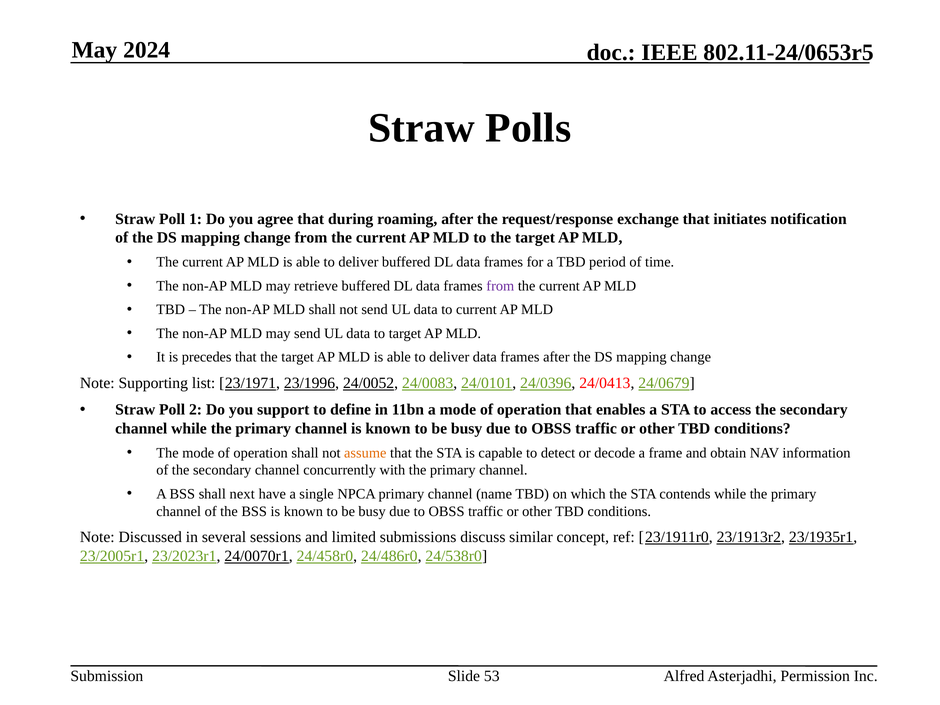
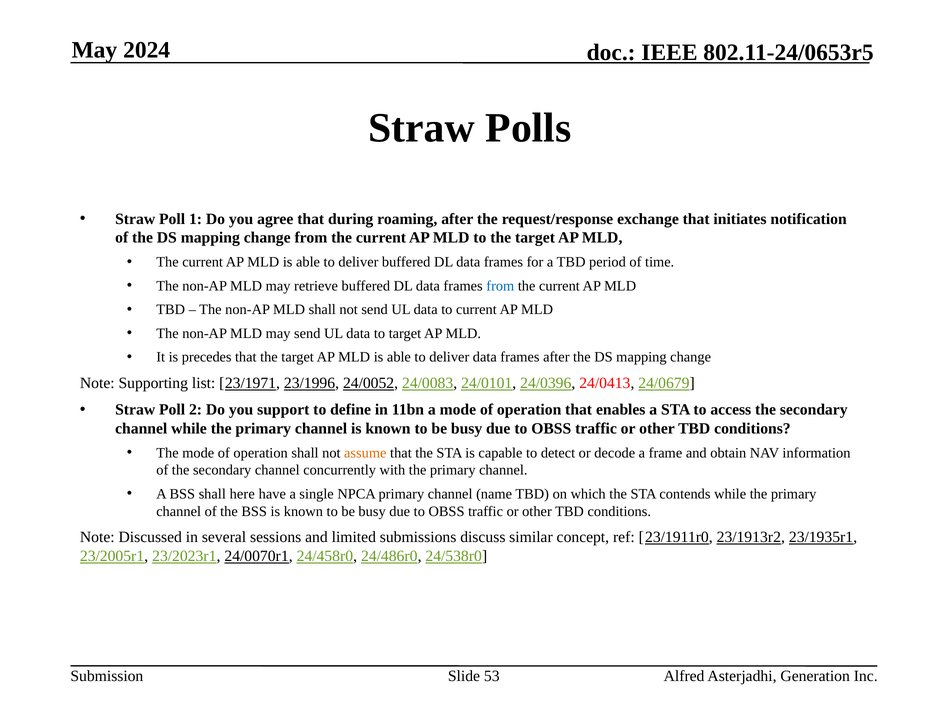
from at (500, 286) colour: purple -> blue
next: next -> here
Permission: Permission -> Generation
